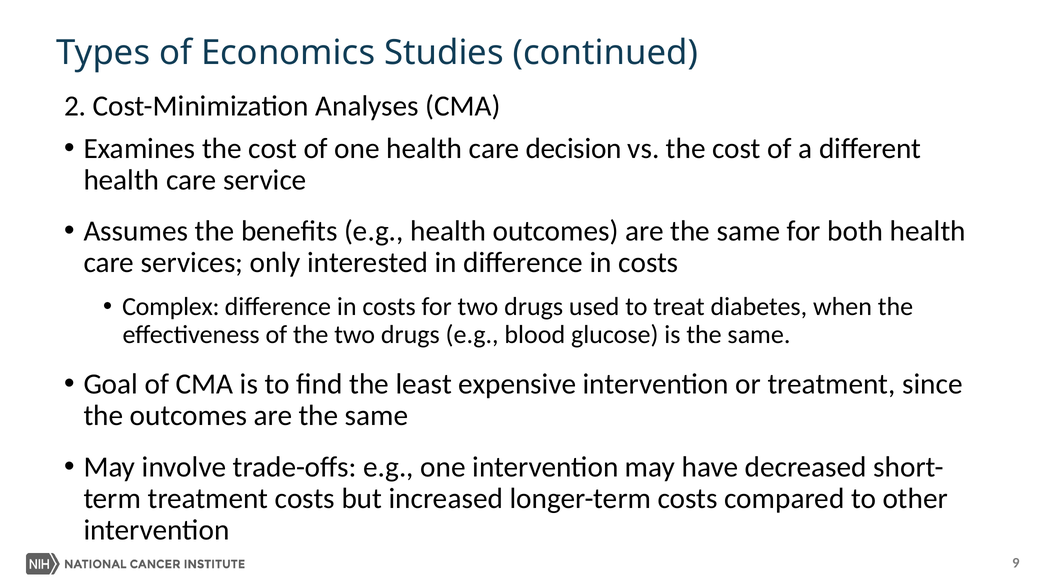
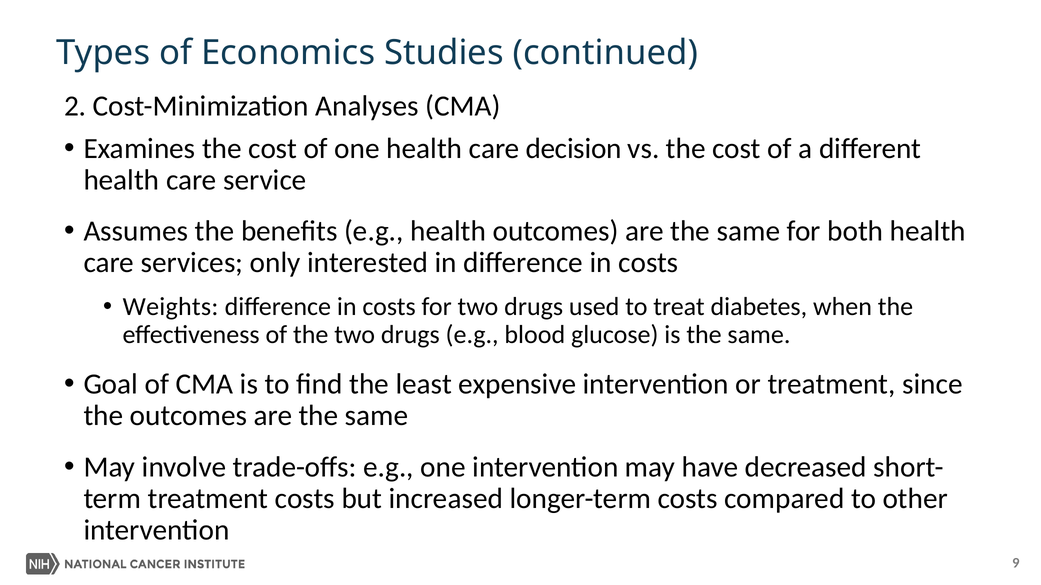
Complex: Complex -> Weights
